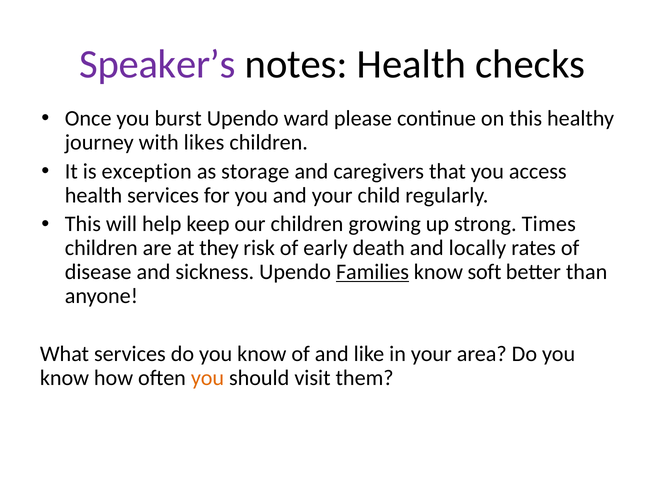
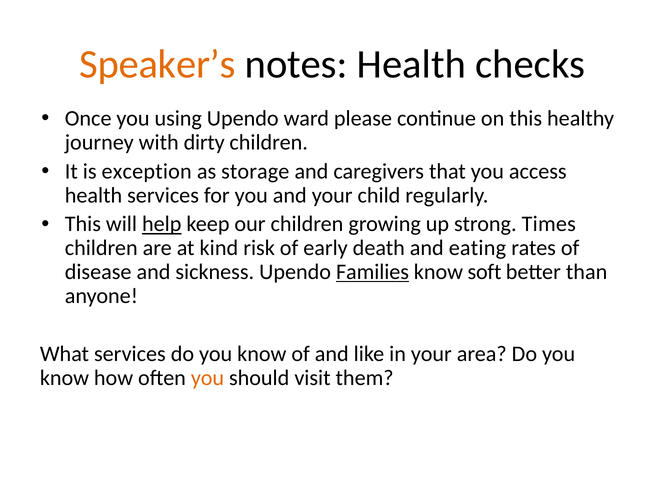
Speaker’s colour: purple -> orange
burst: burst -> using
likes: likes -> dirty
help underline: none -> present
they: they -> kind
locally: locally -> eating
